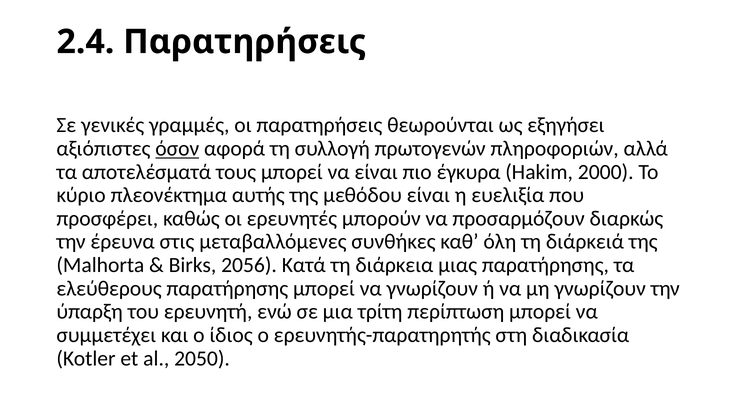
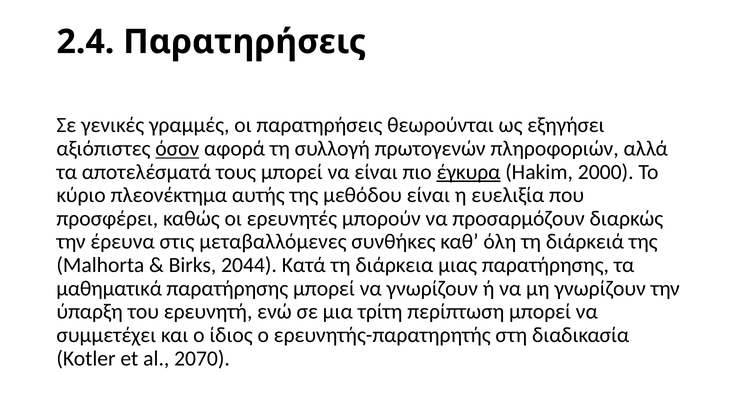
έγκυρα underline: none -> present
2056: 2056 -> 2044
ελεύθερους: ελεύθερους -> μαθηματικά
2050: 2050 -> 2070
